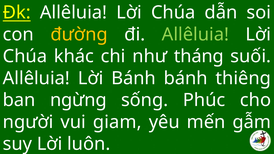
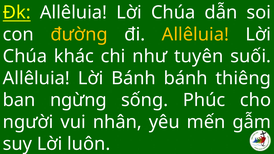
Allêluia at (195, 34) colour: light green -> yellow
tháng: tháng -> tuyên
giam: giam -> nhân
